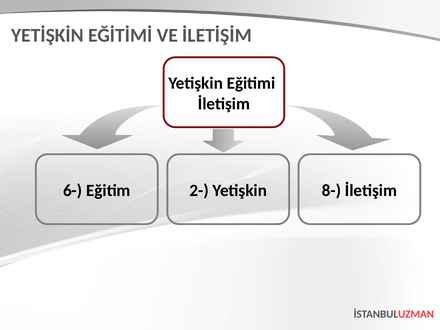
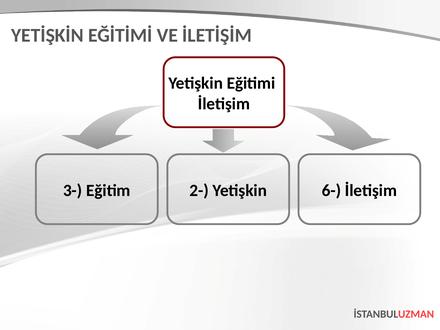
6-: 6- -> 3-
8-: 8- -> 6-
